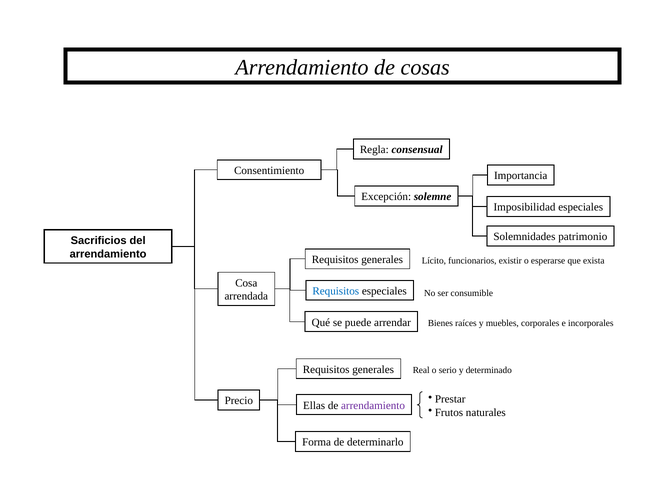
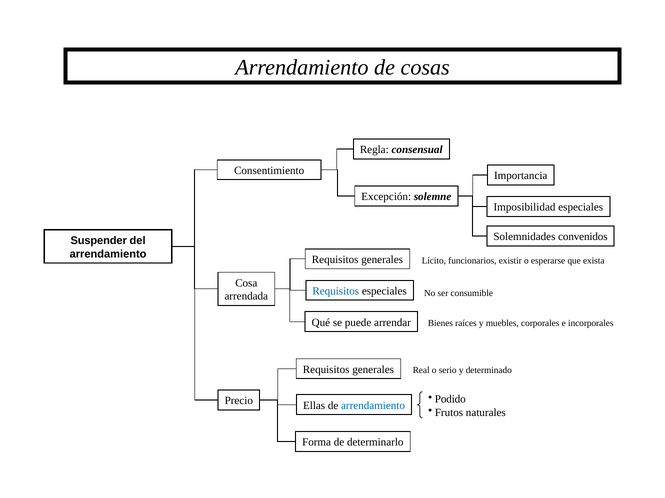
patrimonio: patrimonio -> convenidos
Sacrificios: Sacrificios -> Suspender
Prestar: Prestar -> Podido
arrendamiento at (373, 406) colour: purple -> blue
